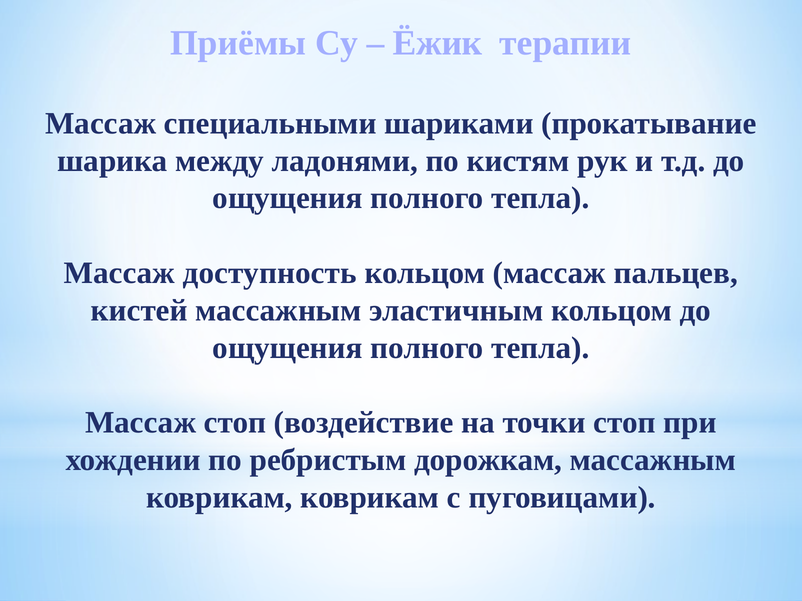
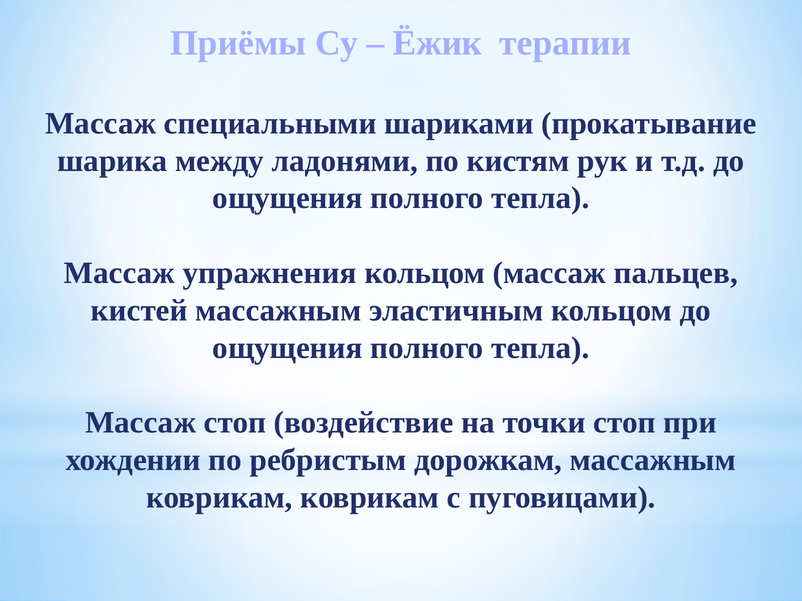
доступность: доступность -> упражнения
